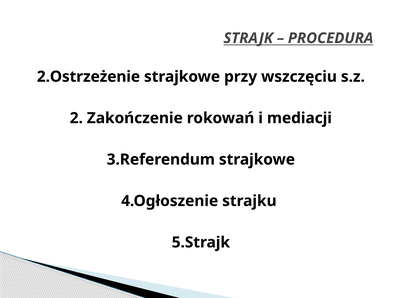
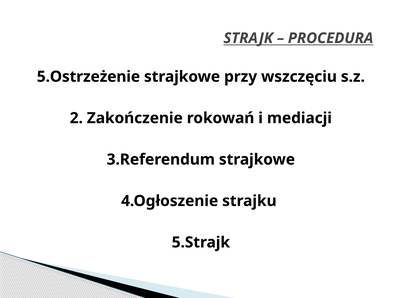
2.Ostrzeżenie: 2.Ostrzeżenie -> 5.Ostrzeżenie
